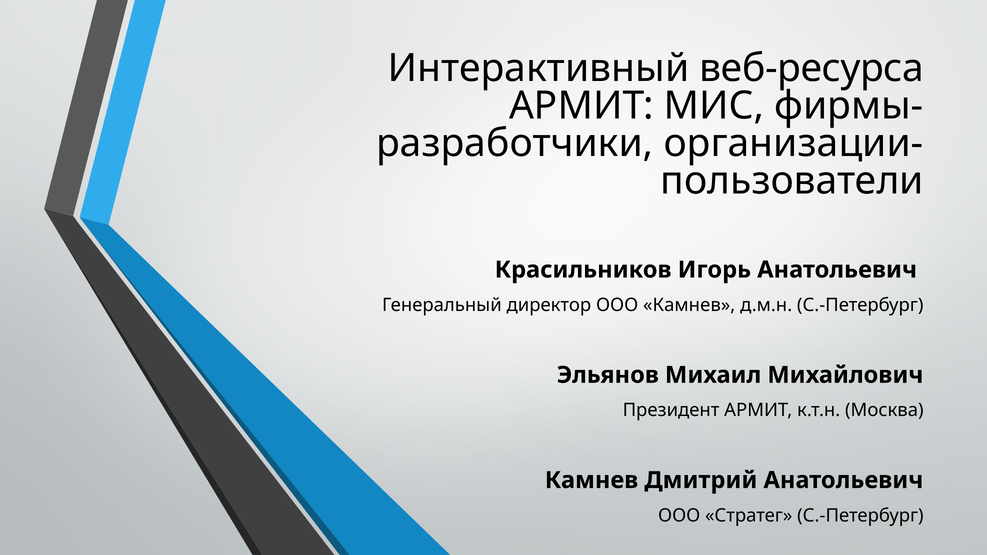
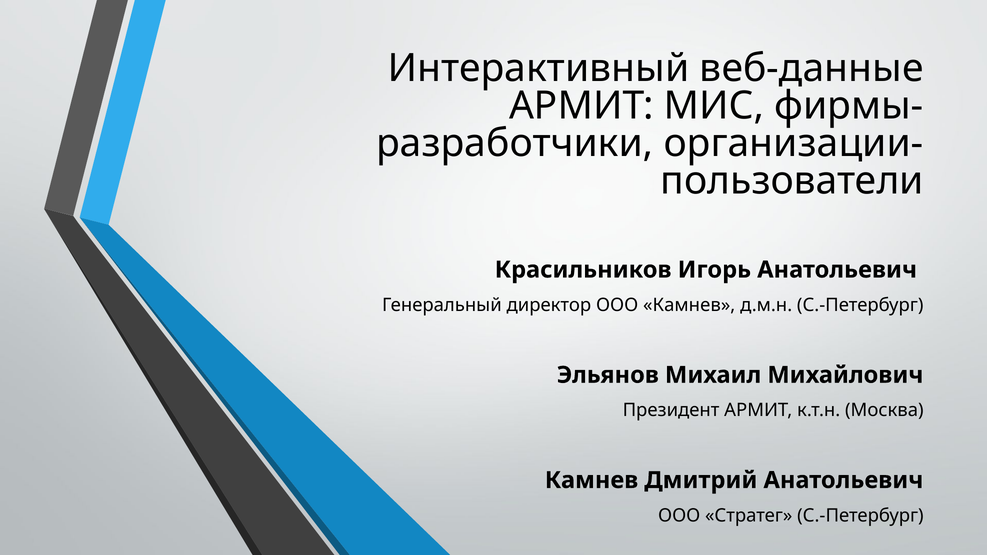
веб-ресурса: веб-ресурса -> веб-данные
